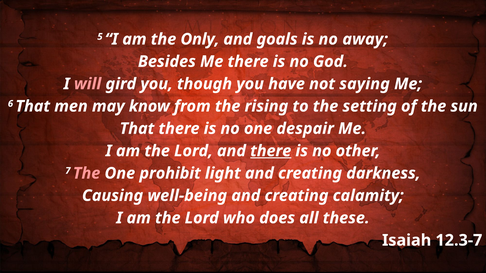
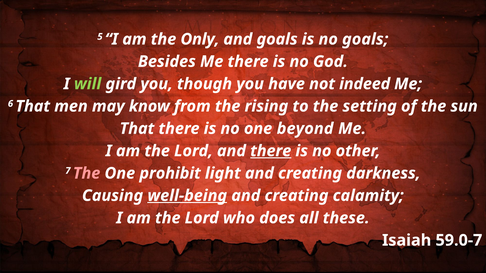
no away: away -> goals
will colour: pink -> light green
saying: saying -> indeed
despair: despair -> beyond
well-being underline: none -> present
12.3-7: 12.3-7 -> 59.0-7
